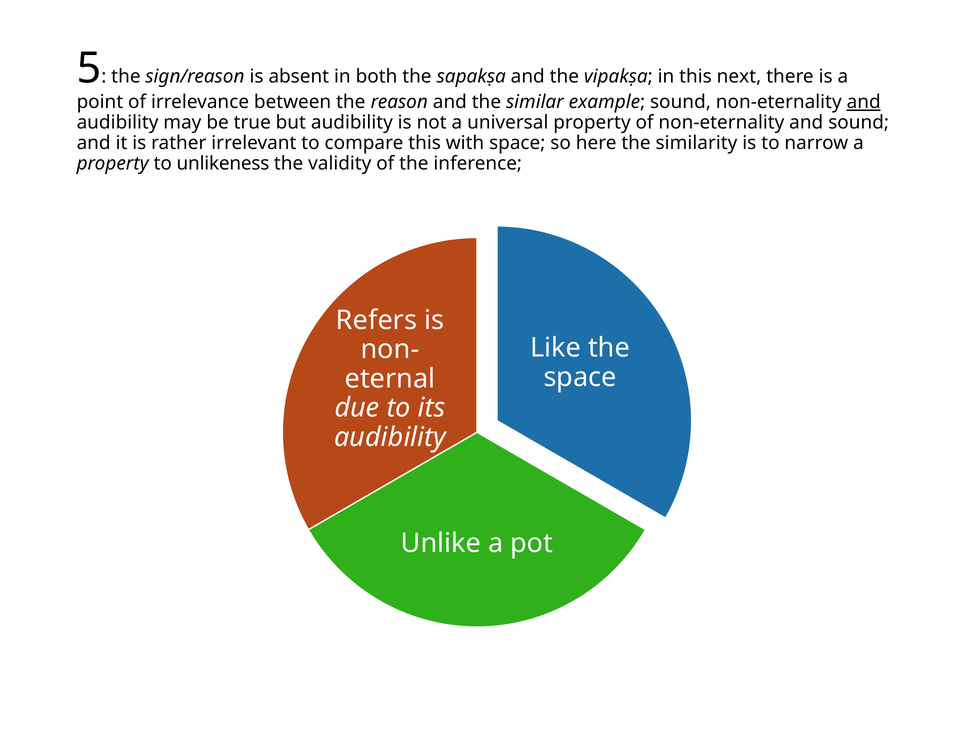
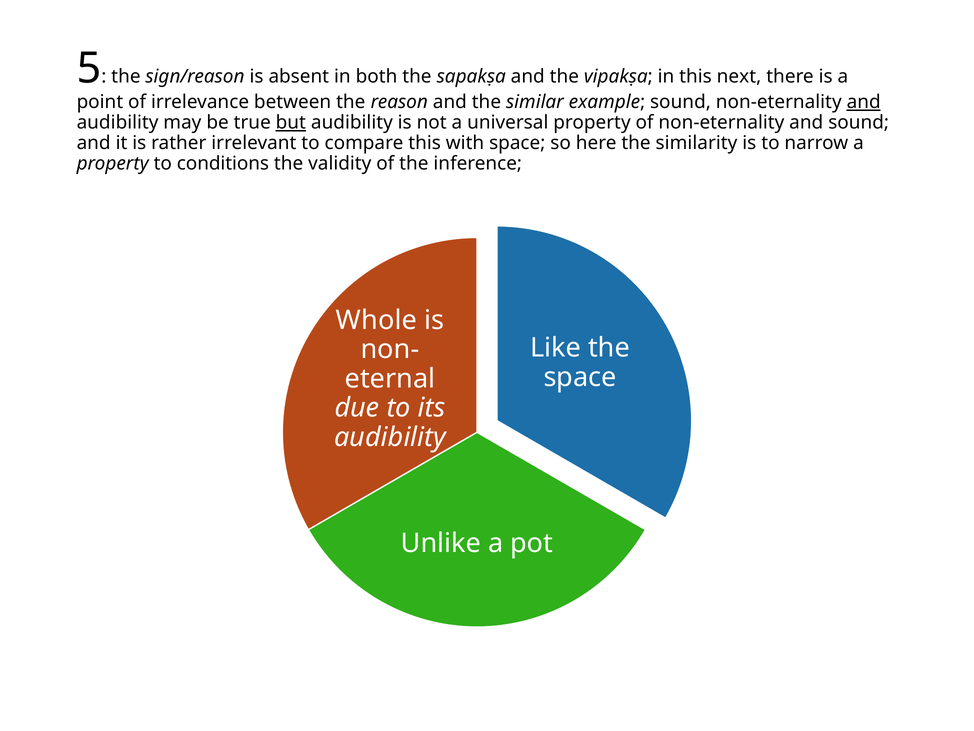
but underline: none -> present
unlikeness: unlikeness -> conditions
Refers: Refers -> Whole
